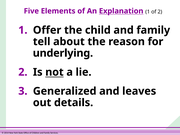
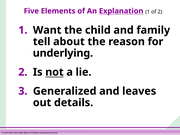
Offer: Offer -> Want
